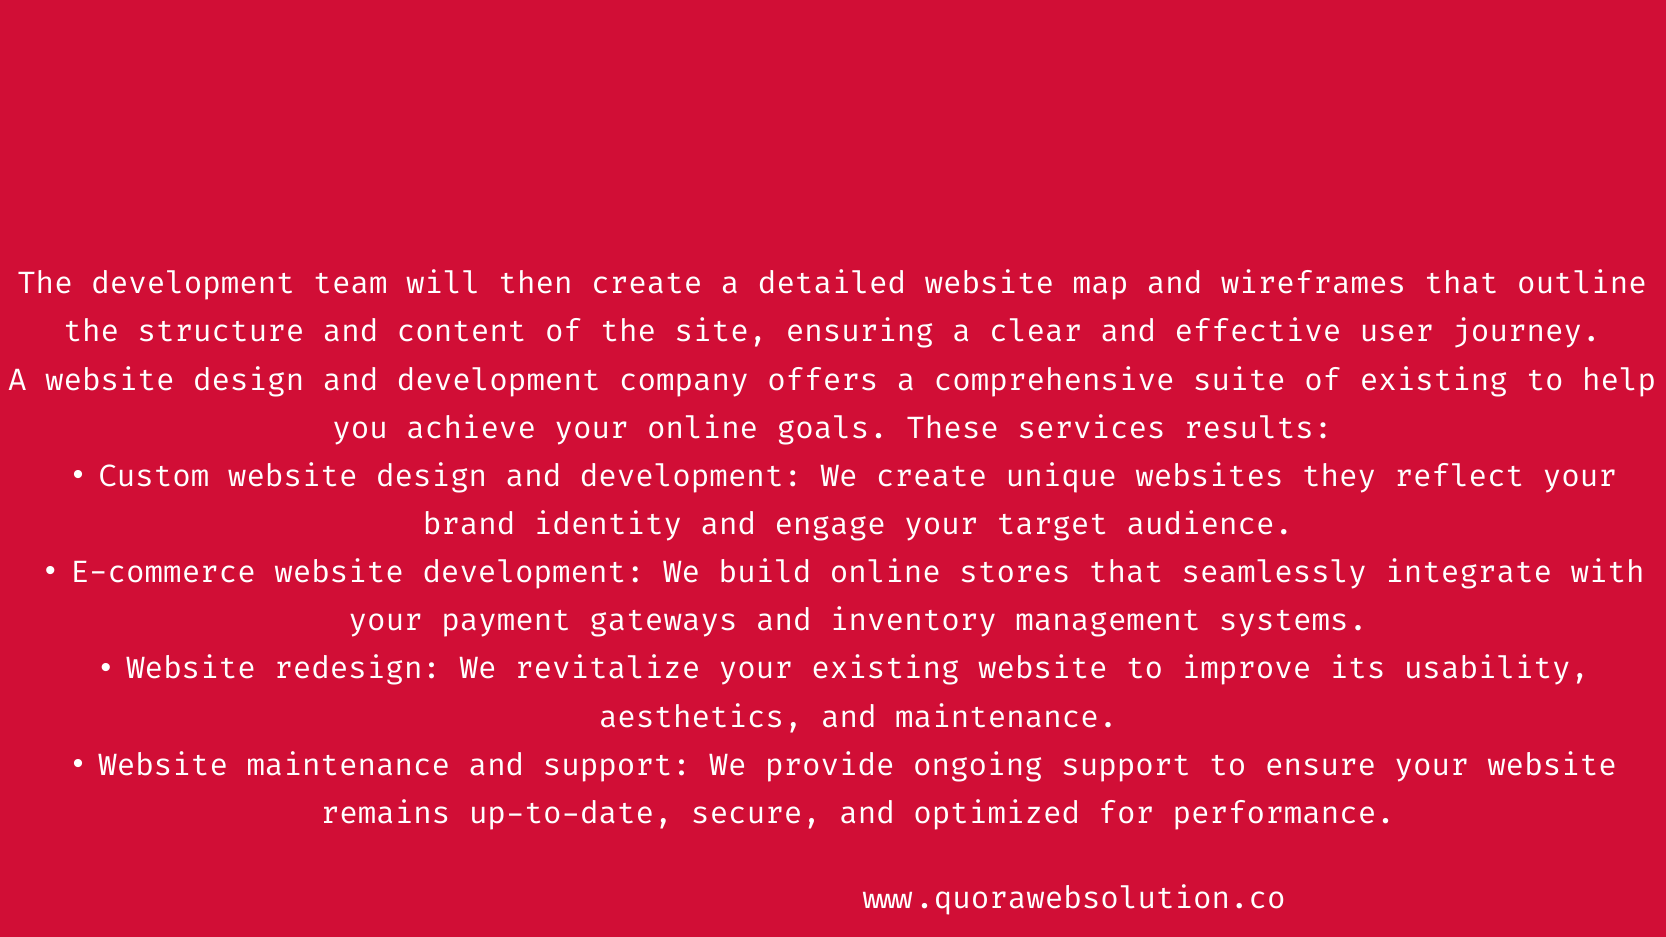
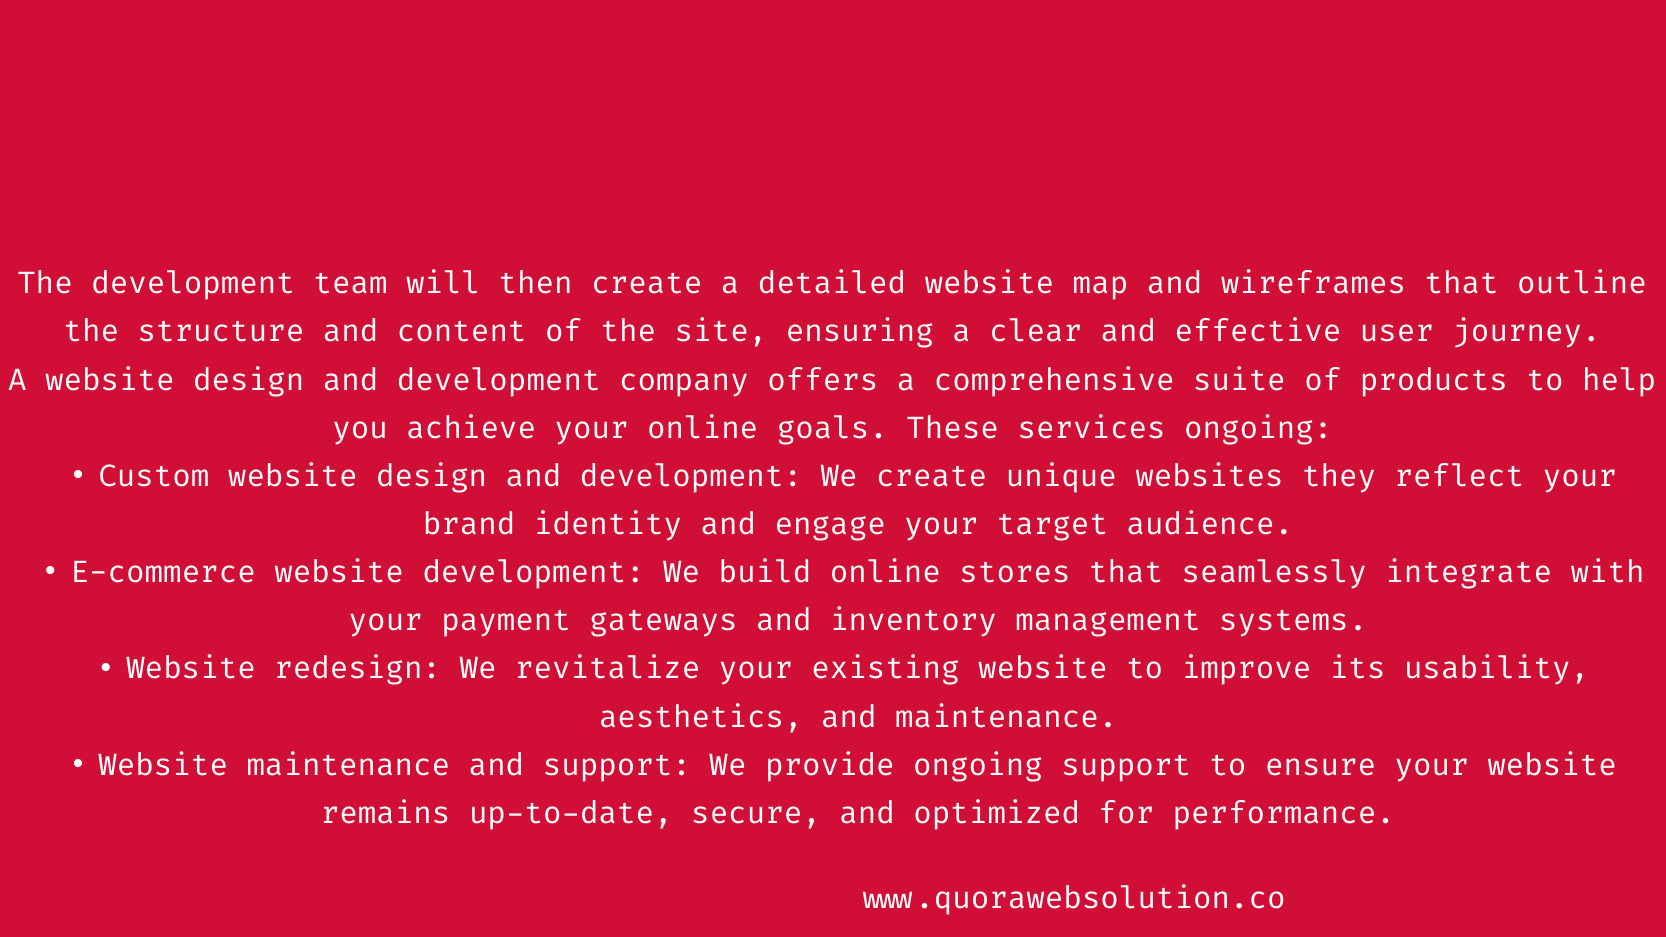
of existing: existing -> products
services results: results -> ongoing
